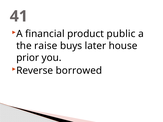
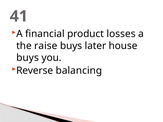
public: public -> losses
prior at (28, 58): prior -> buys
borrowed: borrowed -> balancing
